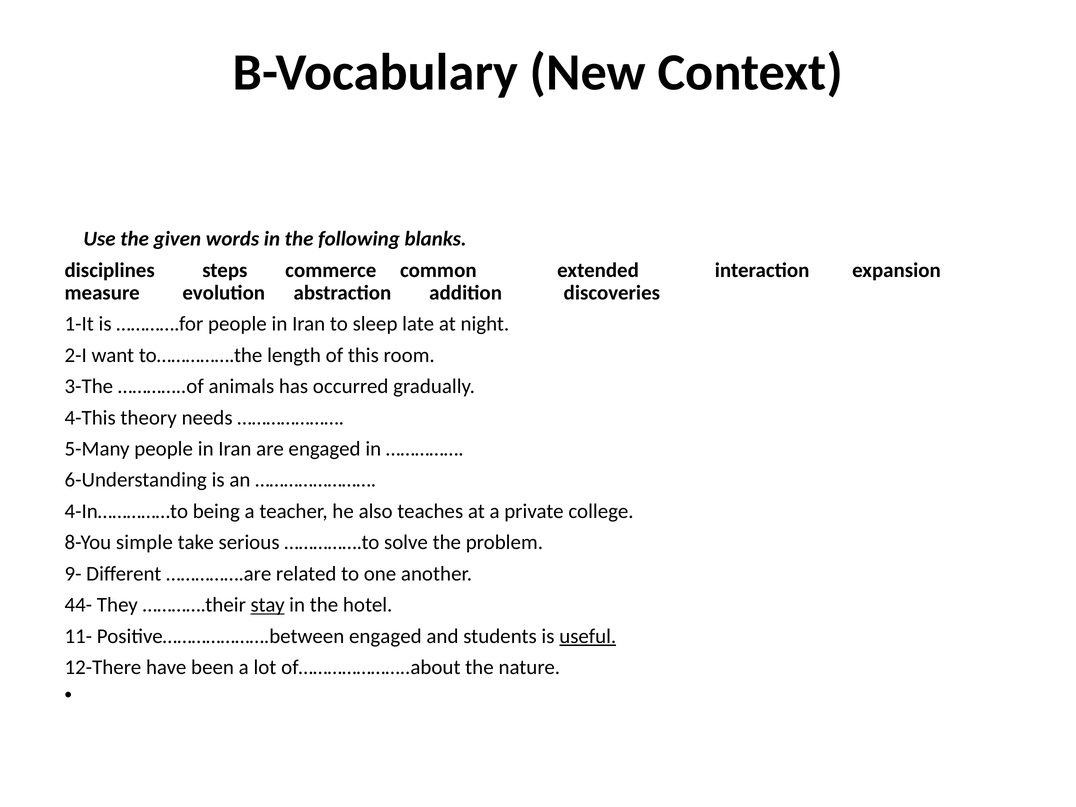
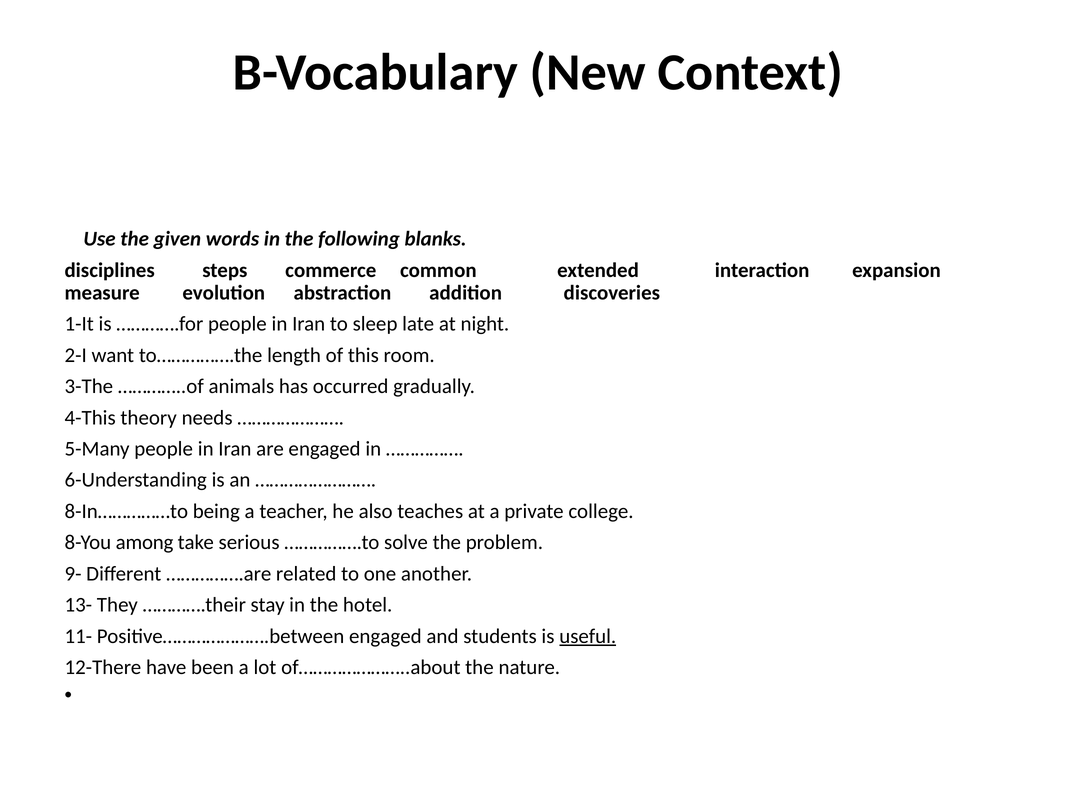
4-In……………to: 4-In……………to -> 8-In……………to
simple: simple -> among
44-: 44- -> 13-
stay underline: present -> none
